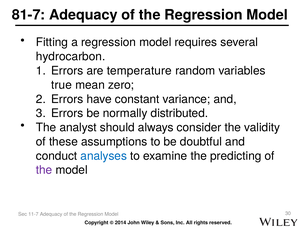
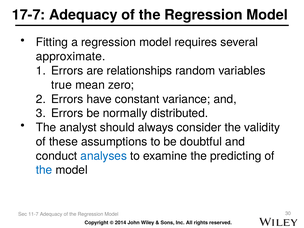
81-7: 81-7 -> 17-7
hydrocarbon: hydrocarbon -> approximate
temperature: temperature -> relationships
the at (44, 170) colour: purple -> blue
